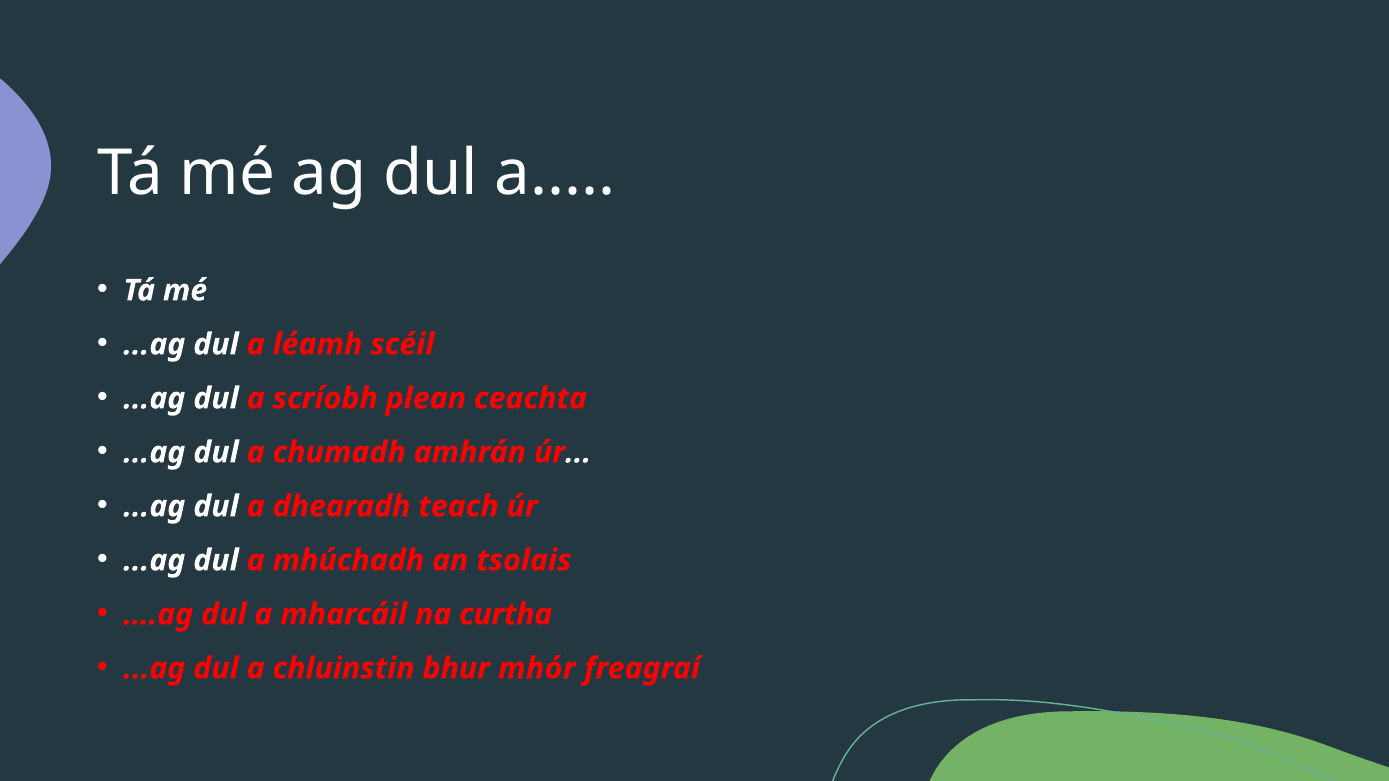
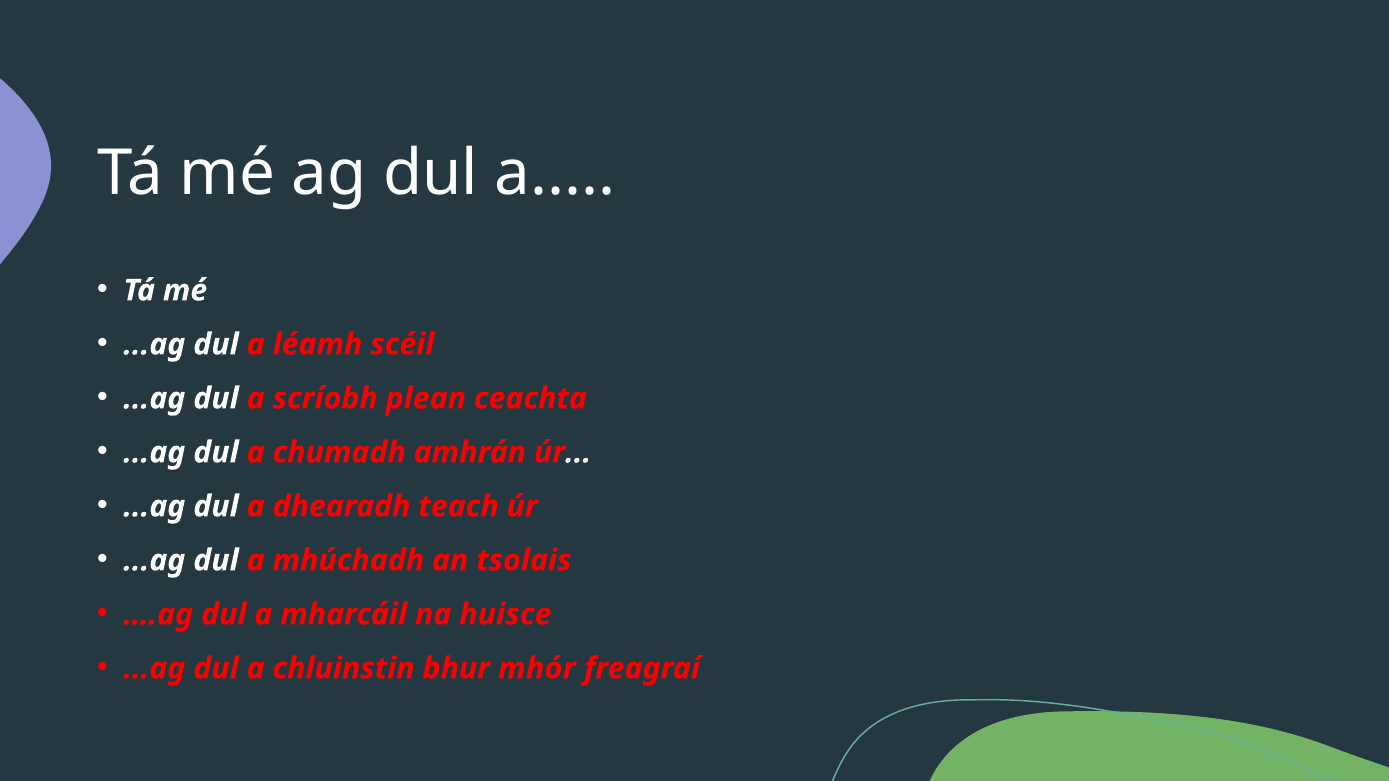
curtha: curtha -> huisce
